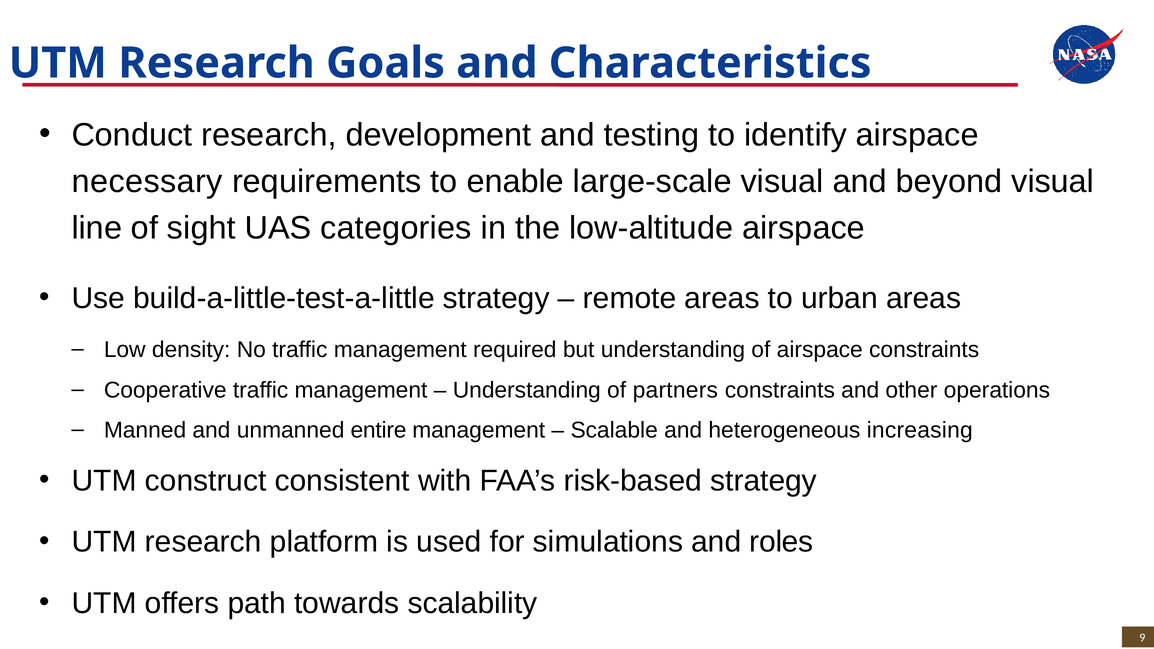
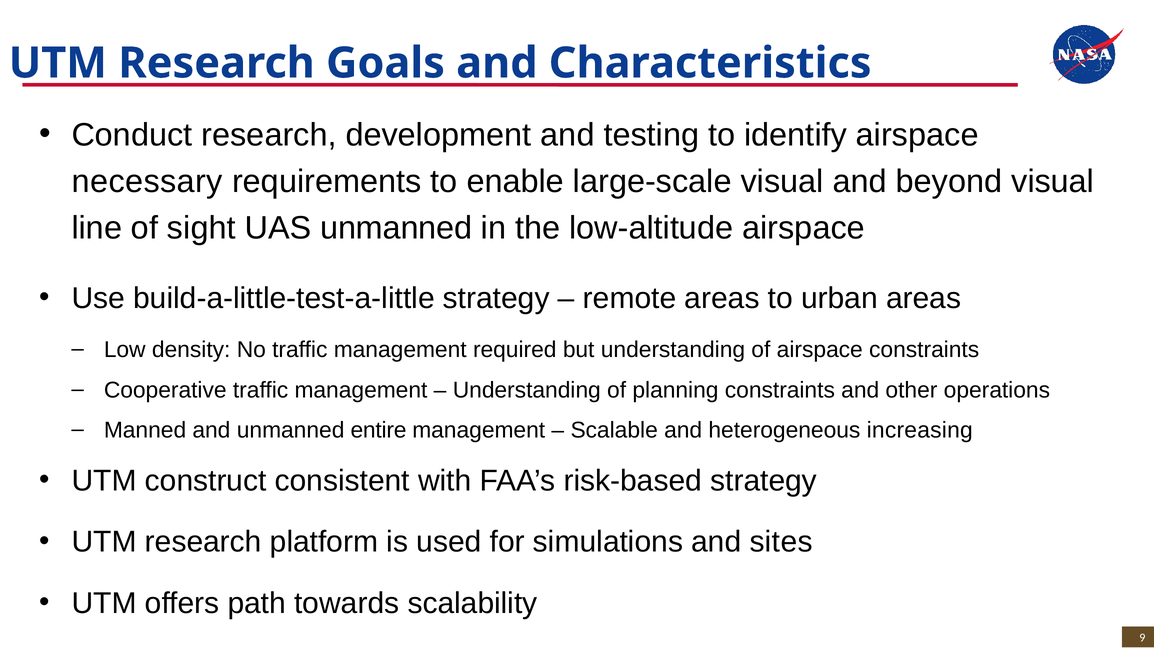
UAS categories: categories -> unmanned
partners: partners -> planning
roles: roles -> sites
